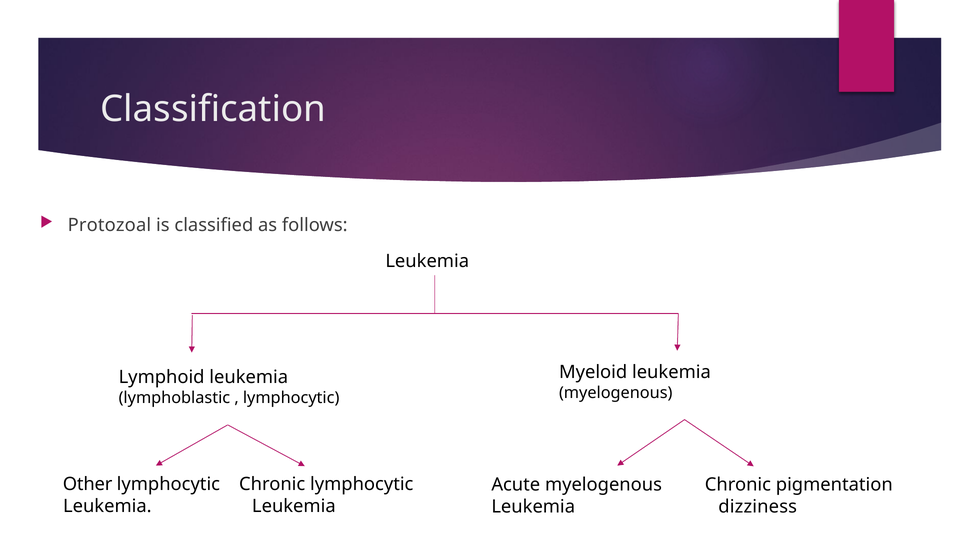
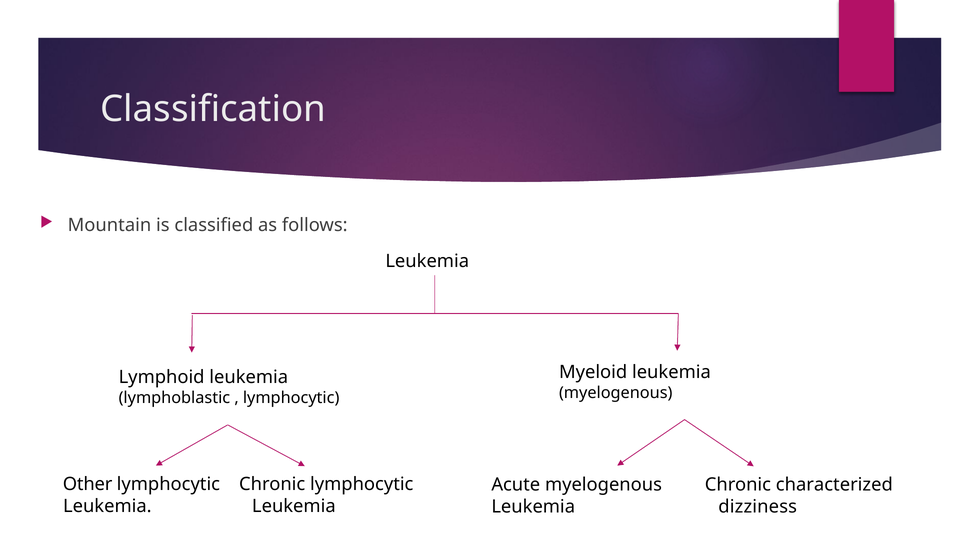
Protozoal: Protozoal -> Mountain
pigmentation: pigmentation -> characterized
